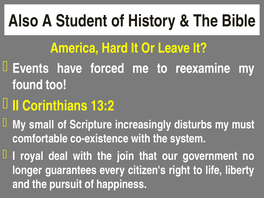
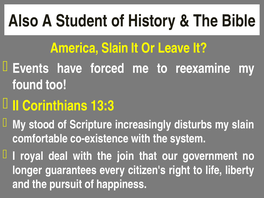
America Hard: Hard -> Slain
13:2: 13:2 -> 13:3
small: small -> stood
my must: must -> slain
